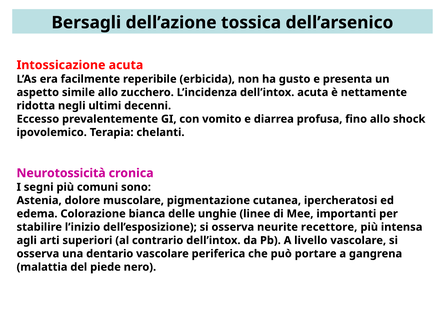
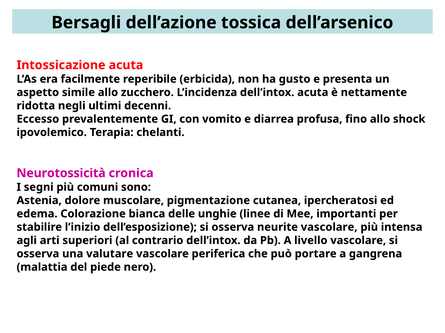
neurite recettore: recettore -> vascolare
dentario: dentario -> valutare
